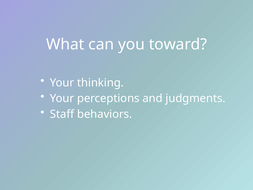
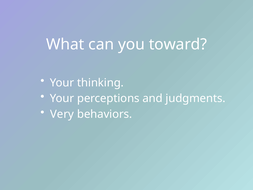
Staff: Staff -> Very
